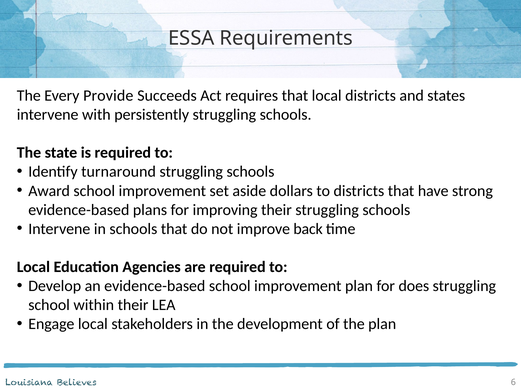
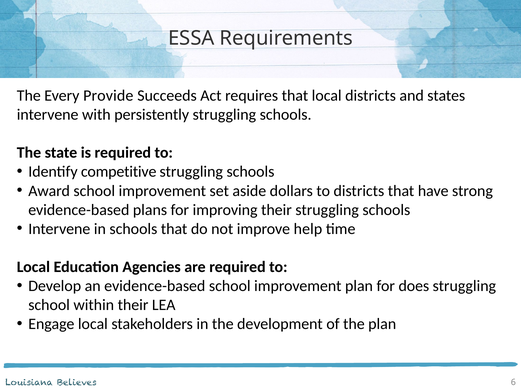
turnaround: turnaround -> competitive
back: back -> help
